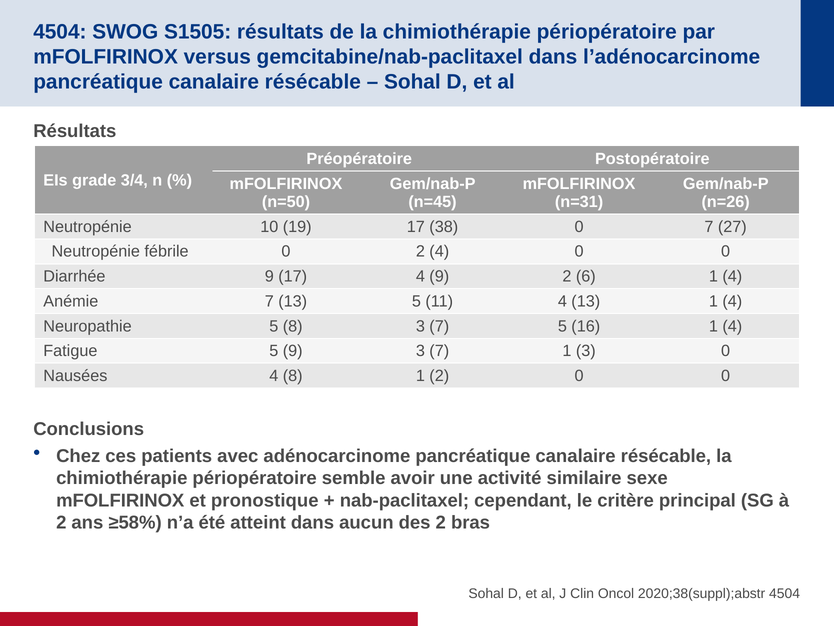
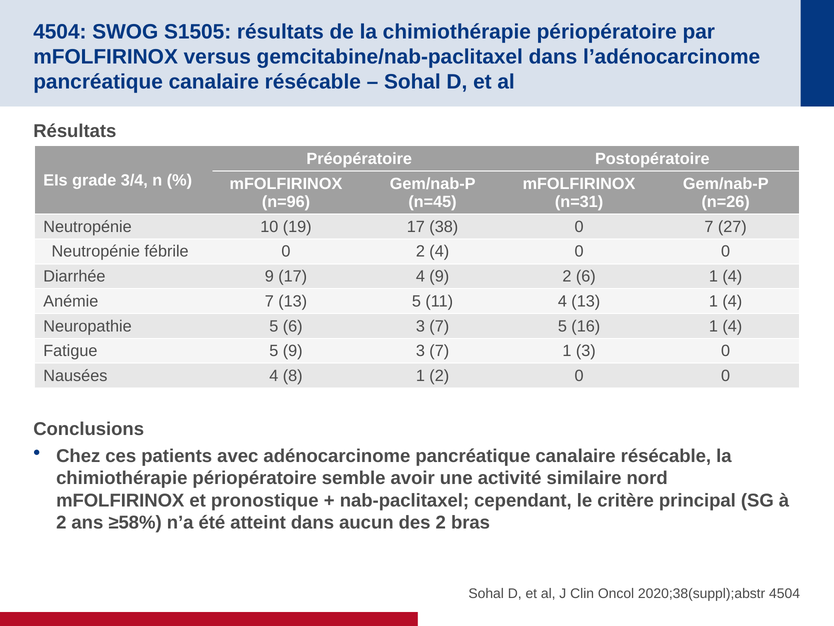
n=50: n=50 -> n=96
5 8: 8 -> 6
sexe: sexe -> nord
